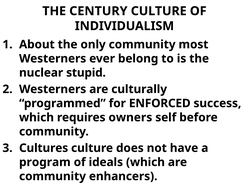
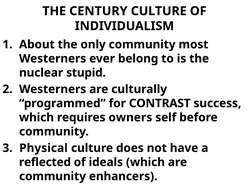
ENFORCED: ENFORCED -> CONTRAST
Cultures: Cultures -> Physical
program: program -> reflected
